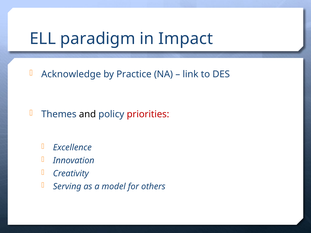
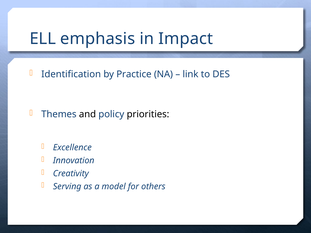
paradigm: paradigm -> emphasis
Acknowledge: Acknowledge -> Identification
priorities colour: red -> black
